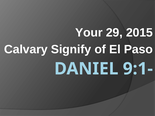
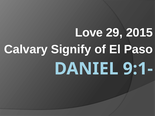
Your: Your -> Love
